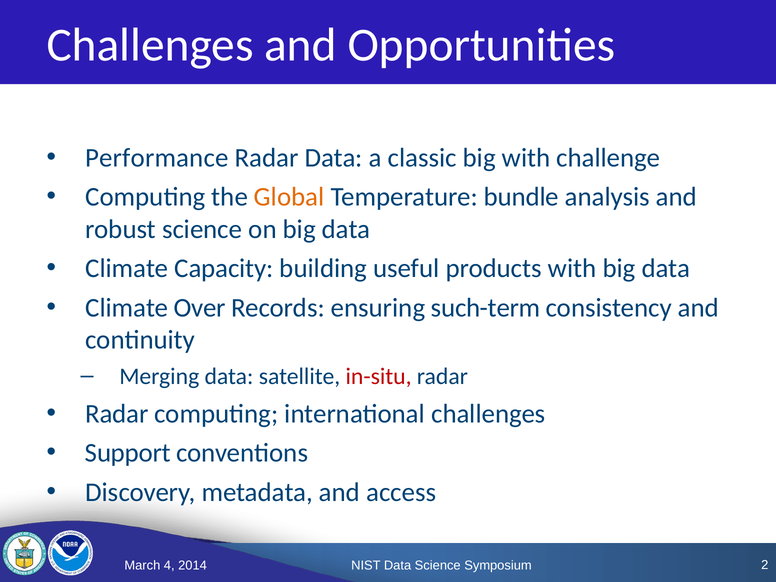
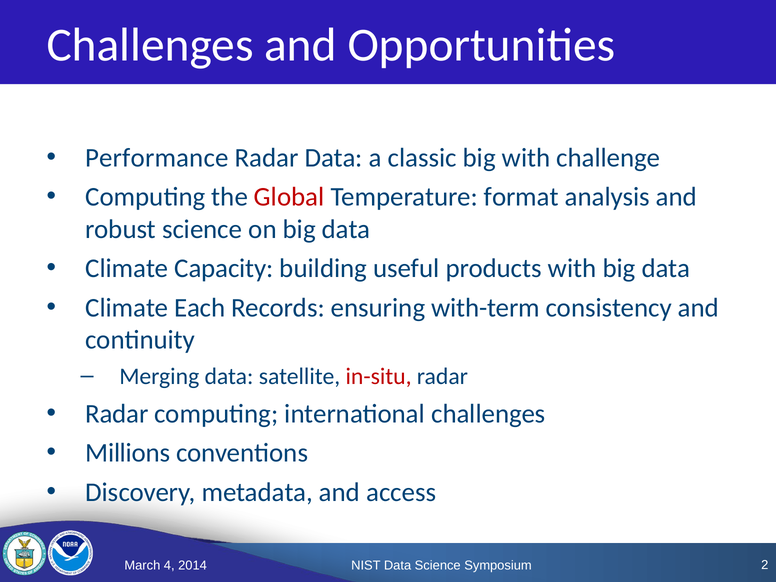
Global colour: orange -> red
bundle: bundle -> format
Over: Over -> Each
such-term: such-term -> with-term
Support: Support -> Millions
